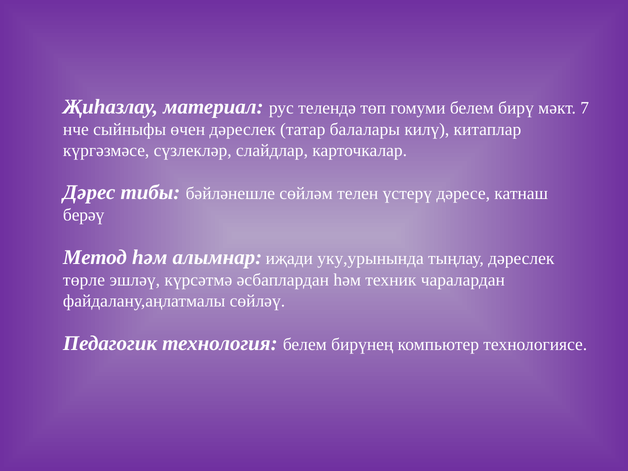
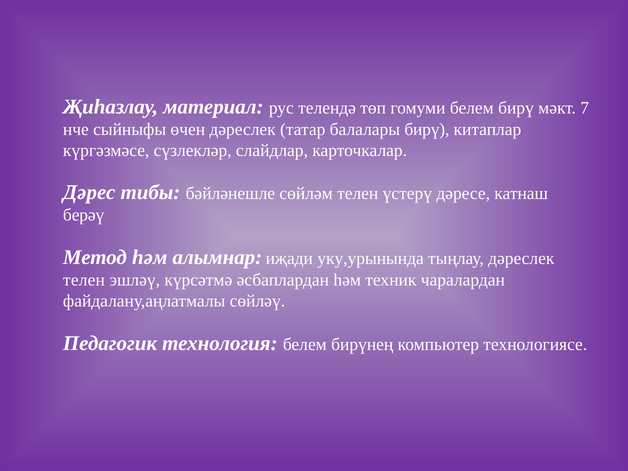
балалары килү: килү -> бирү
төрле at (84, 280): төрле -> телен
